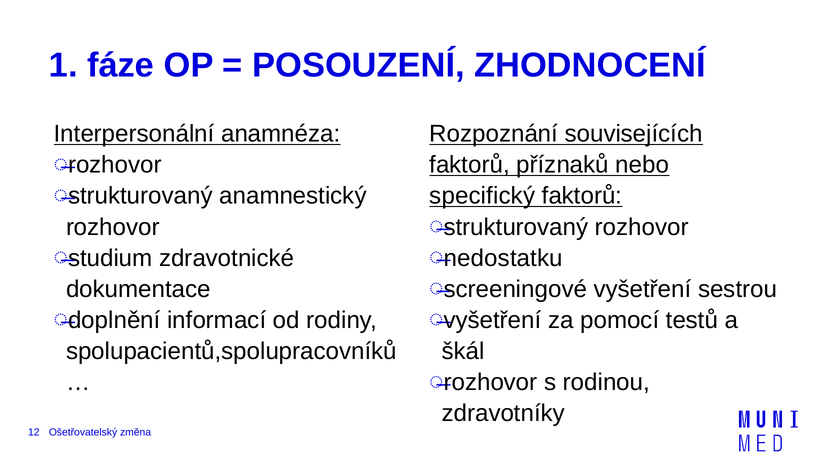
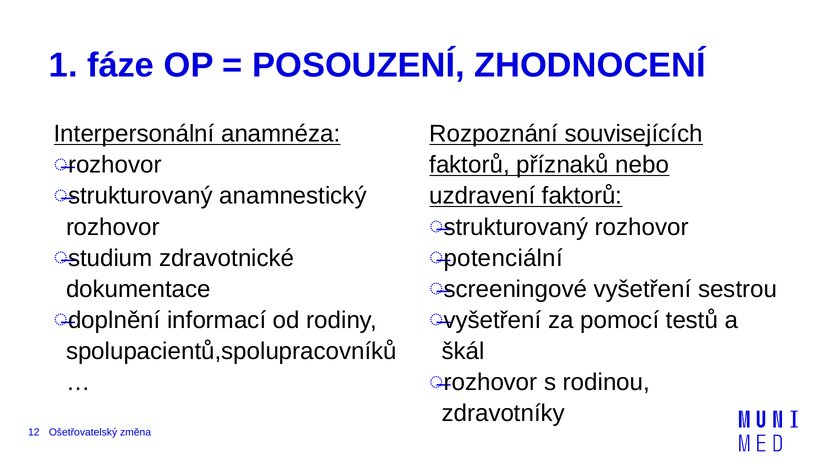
specifický: specifický -> uzdravení
nedostatku: nedostatku -> potenciální
